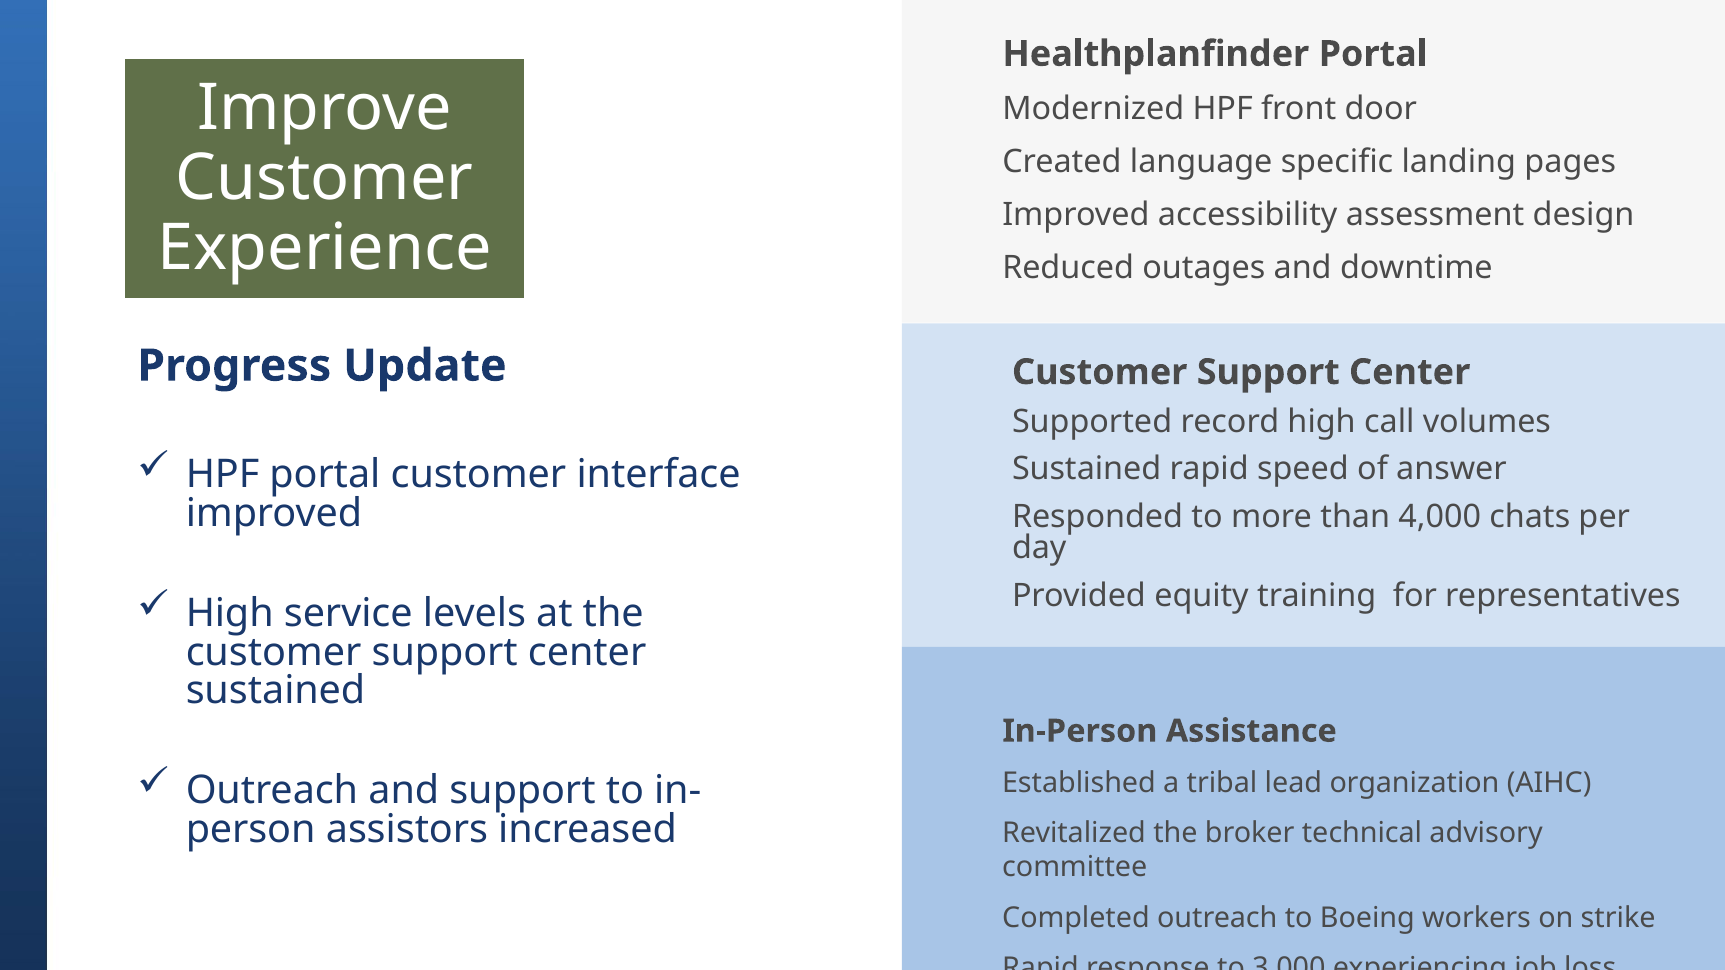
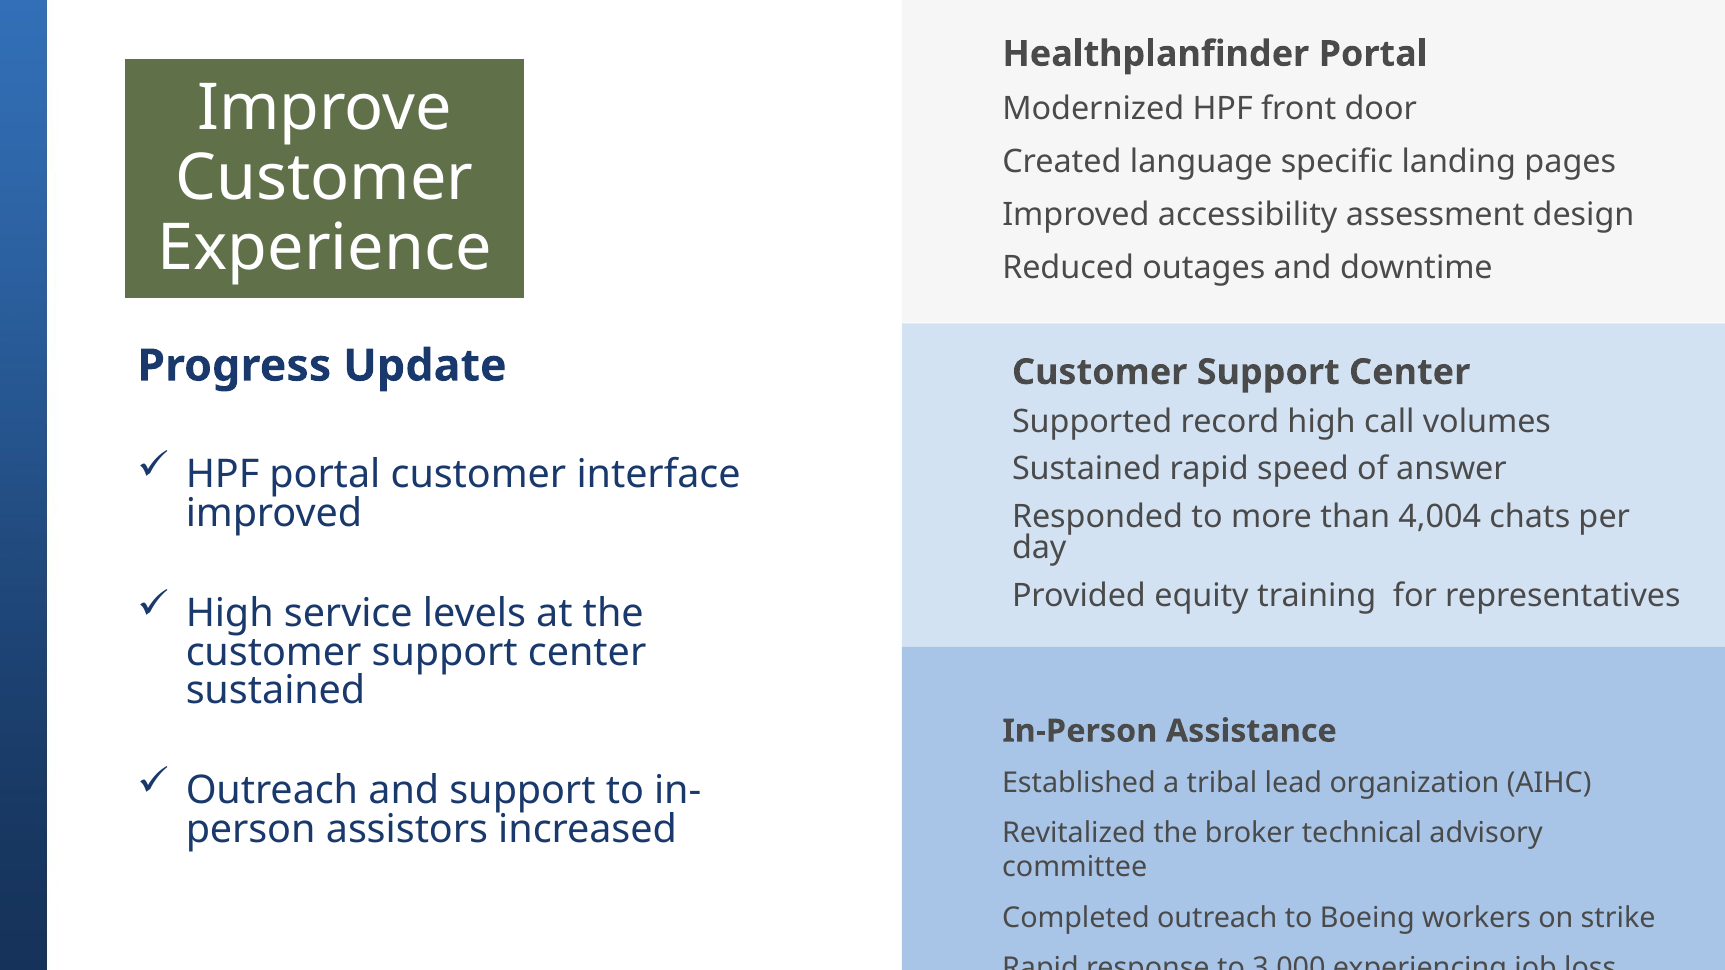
4,000: 4,000 -> 4,004
